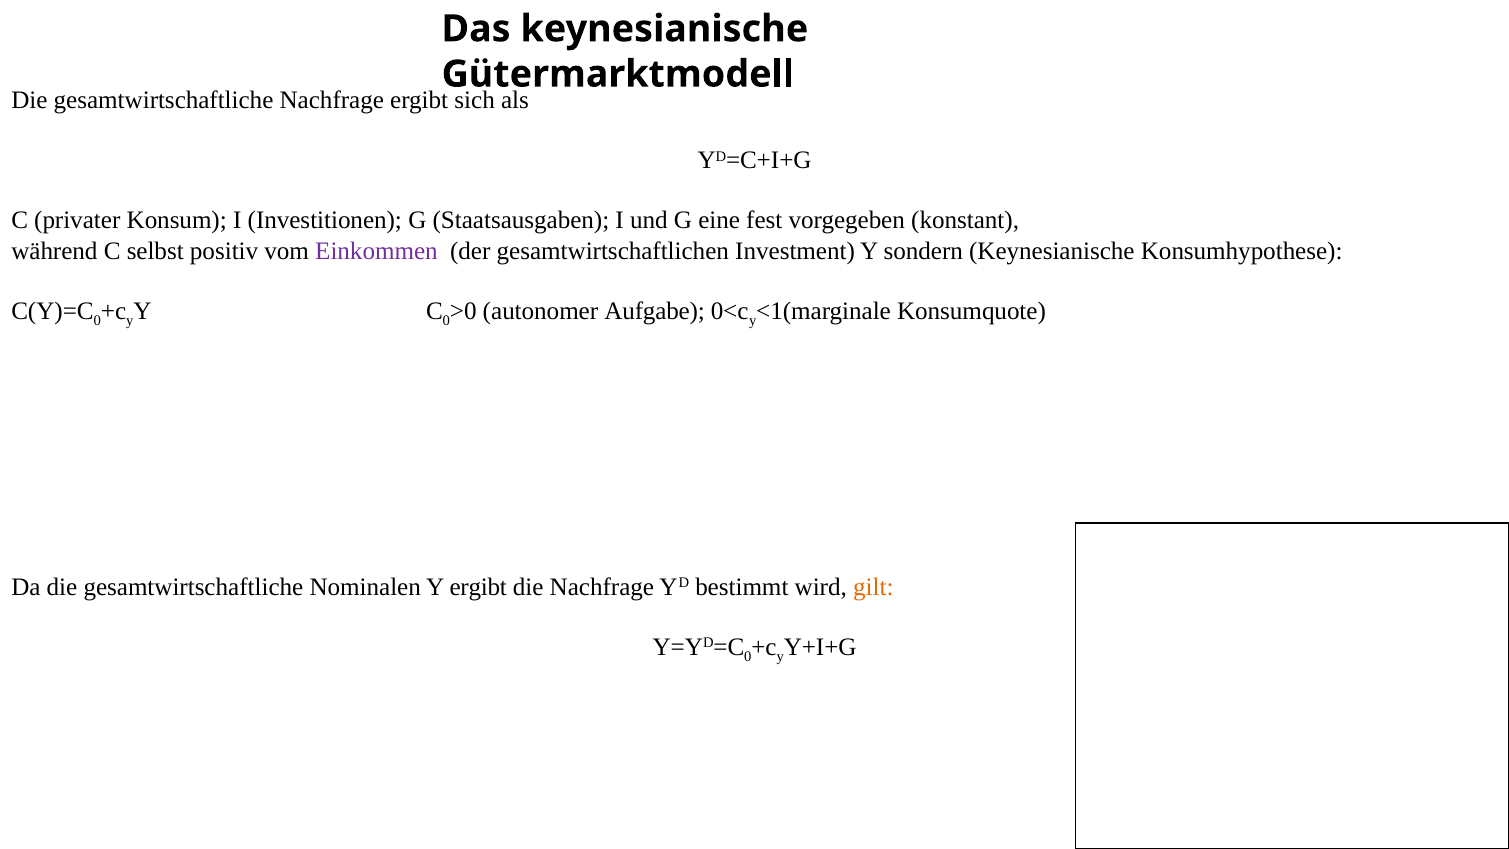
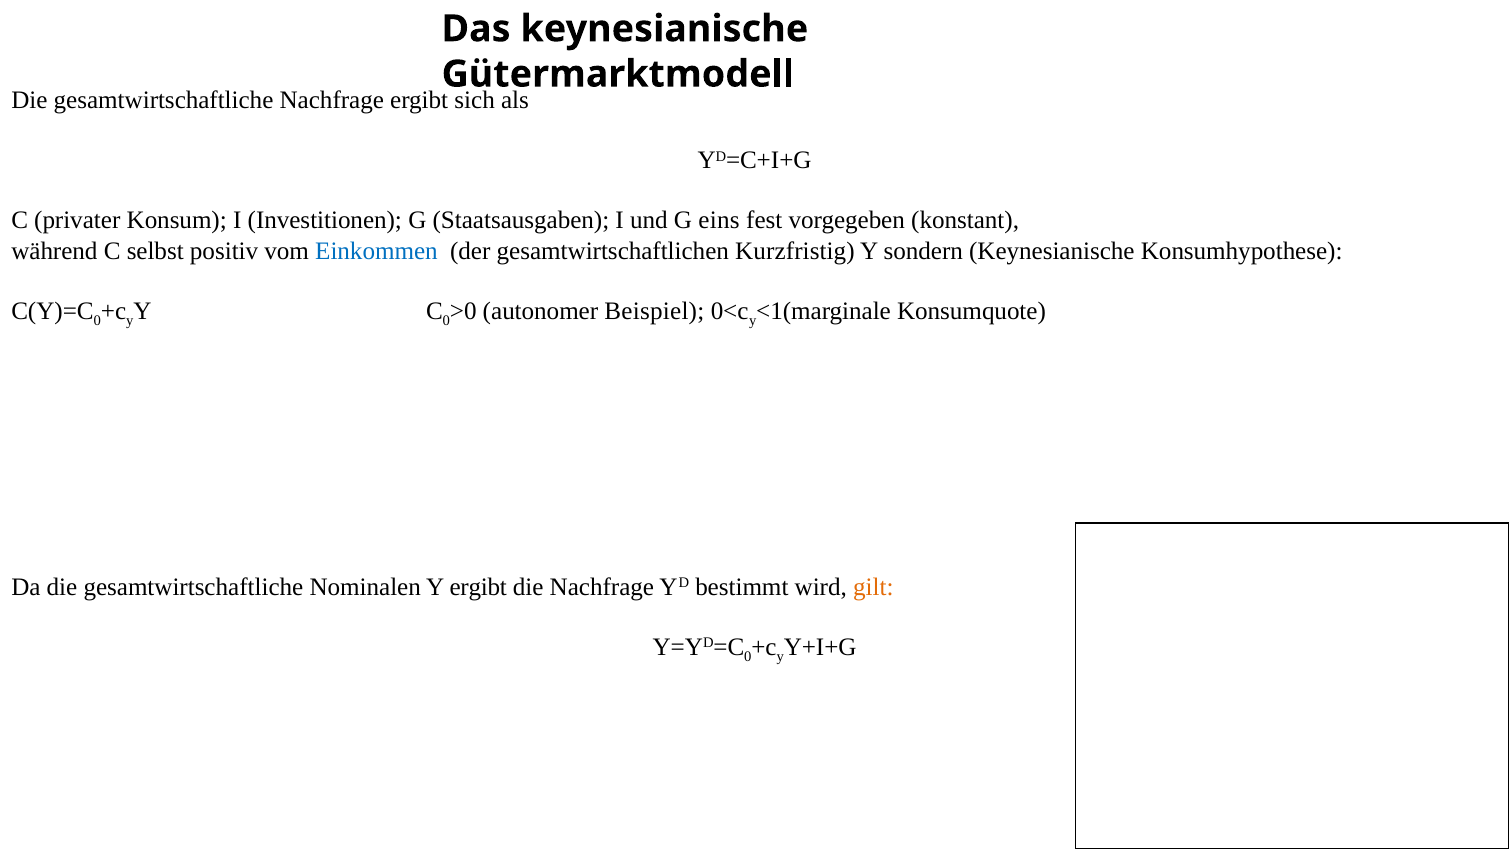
eine: eine -> eins
Einkommen colour: purple -> blue
Investment: Investment -> Kurzfristig
Aufgabe: Aufgabe -> Beispiel
